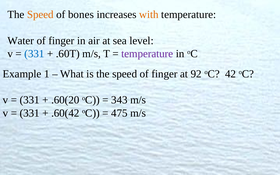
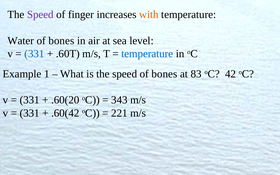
Speed at (40, 14) colour: orange -> purple
bones: bones -> finger
finger at (61, 41): finger -> bones
temperature at (147, 54) colour: purple -> blue
speed of finger: finger -> bones
92: 92 -> 83
475: 475 -> 221
